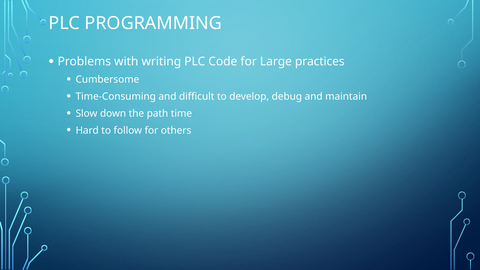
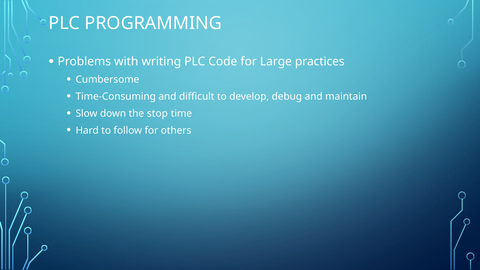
path: path -> stop
